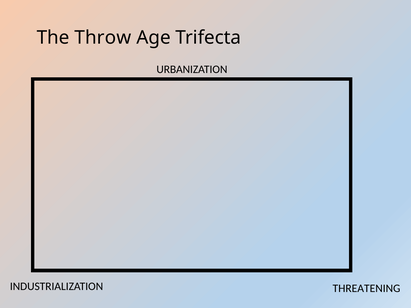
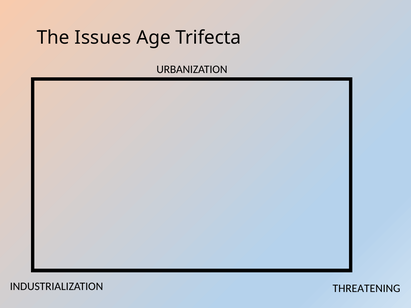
Throw: Throw -> Issues
